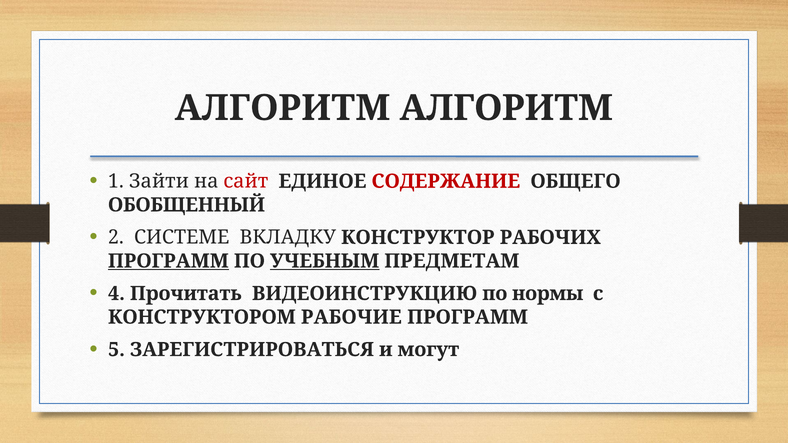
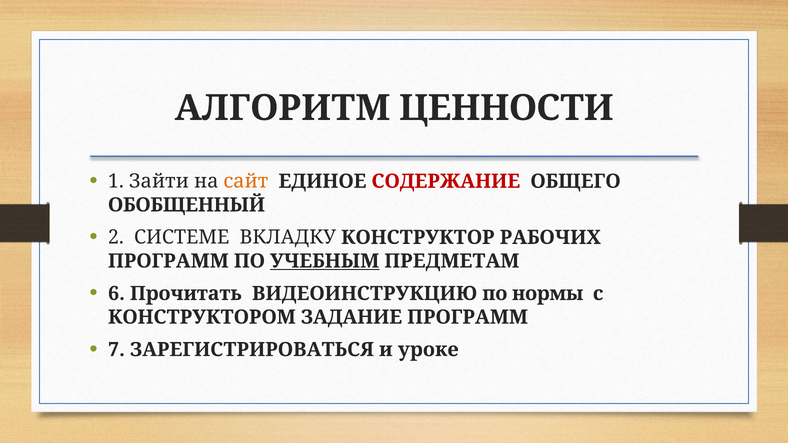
АЛГОРИТМ АЛГОРИТМ: АЛГОРИТМ -> ЦЕННОСТИ
сайт colour: red -> orange
ПРОГРАММ at (168, 261) underline: present -> none
4: 4 -> 6
РАБОЧИЕ: РАБОЧИЕ -> ЗАДАНИЕ
5: 5 -> 7
могут: могут -> уроке
